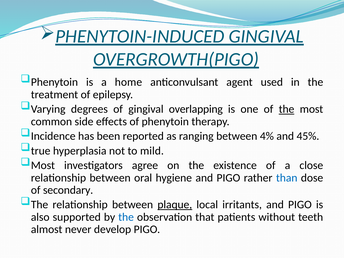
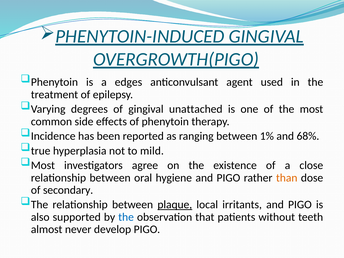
home: home -> edges
overlapping: overlapping -> unattached
the at (287, 109) underline: present -> none
4%: 4% -> 1%
45%: 45% -> 68%
than colour: blue -> orange
